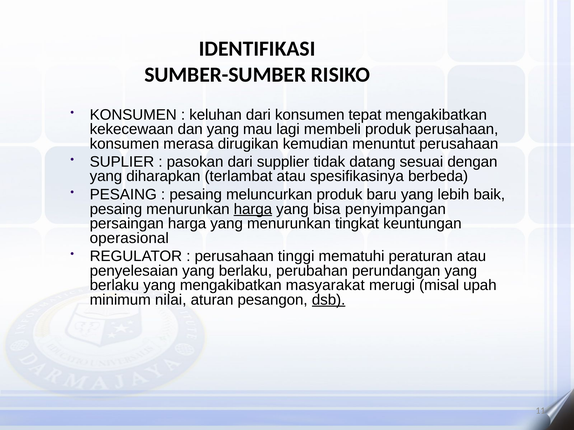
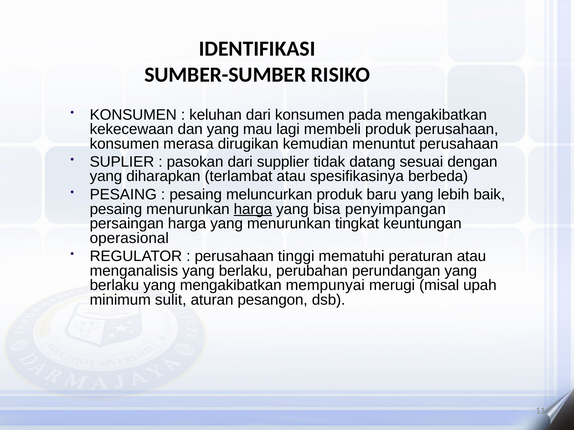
tepat: tepat -> pada
penyelesaian: penyelesaian -> menganalisis
masyarakat: masyarakat -> mempunyai
nilai: nilai -> sulit
dsb underline: present -> none
